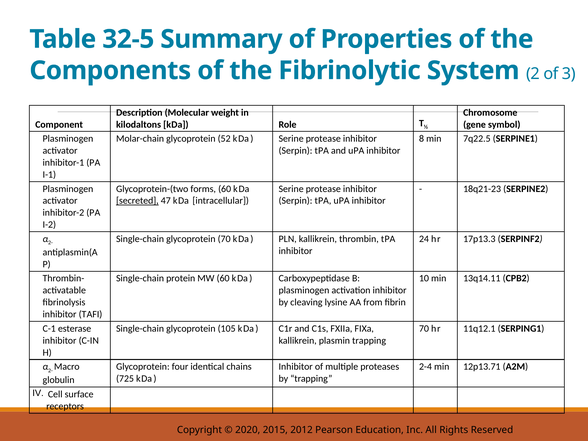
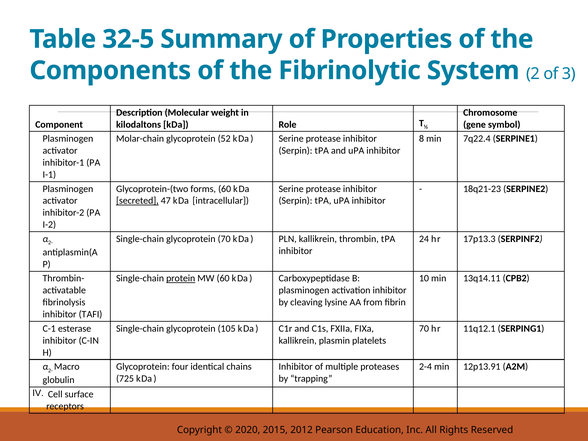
7q22.5: 7q22.5 -> 7q22.4
protein underline: none -> present
plasmin trapping: trapping -> platelets
12p13.71: 12p13.71 -> 12p13.91
